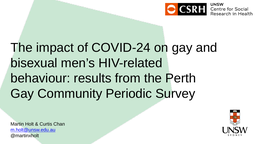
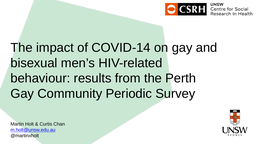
COVID-24: COVID-24 -> COVID-14
